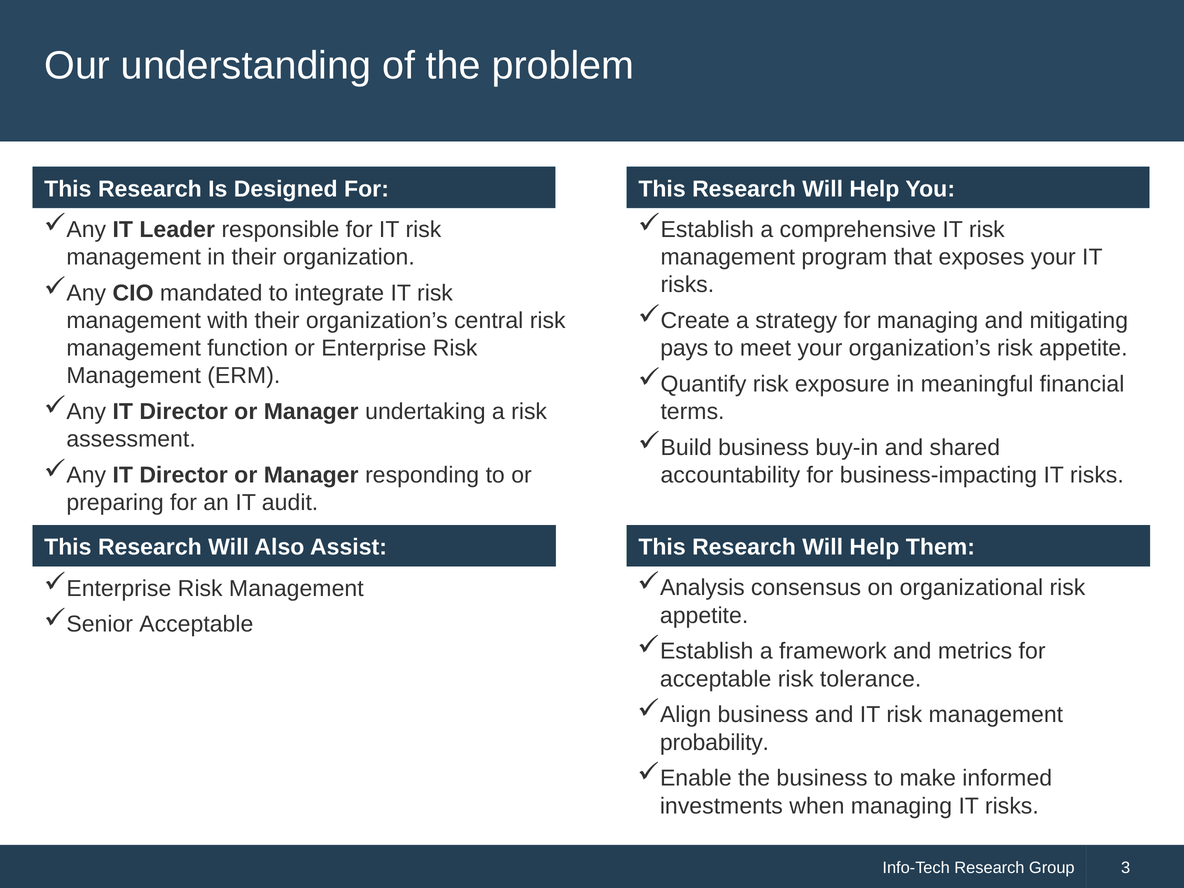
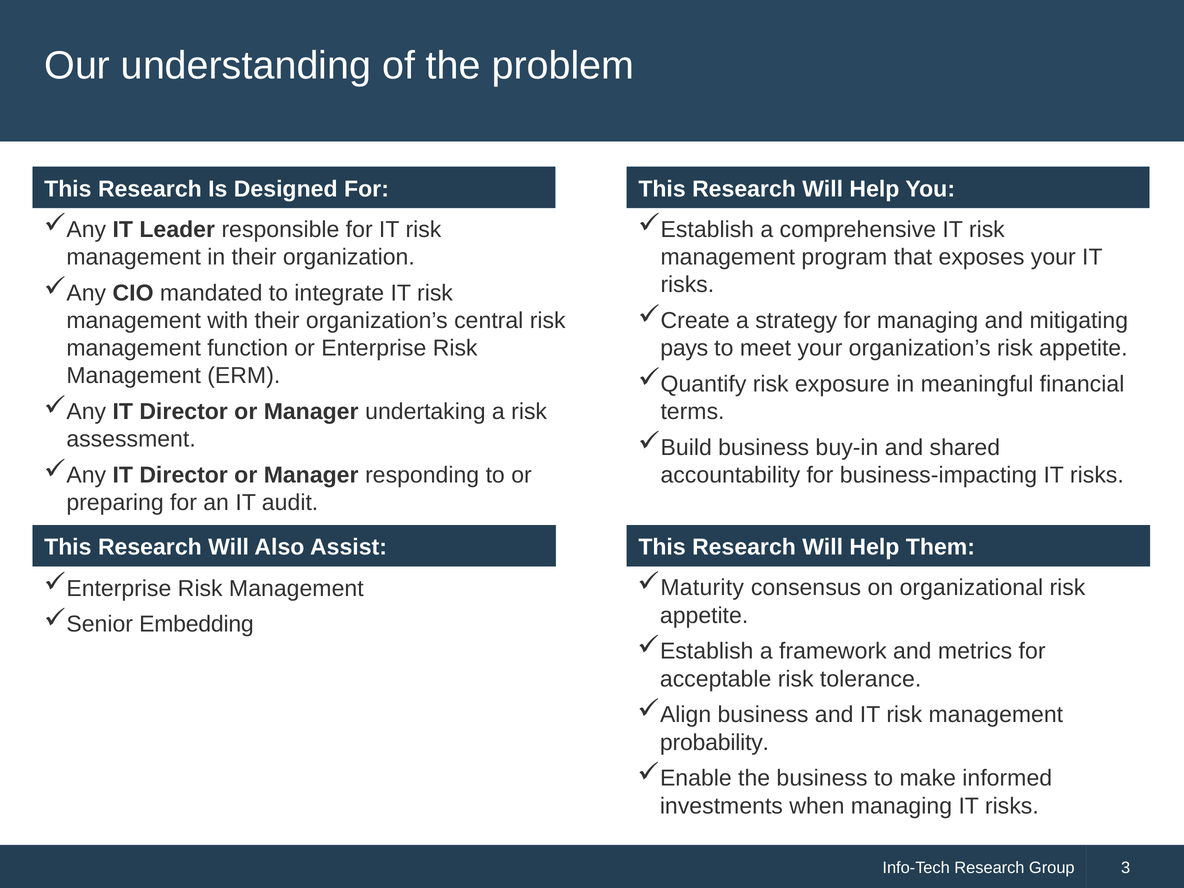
Analysis: Analysis -> Maturity
Senior Acceptable: Acceptable -> Embedding
